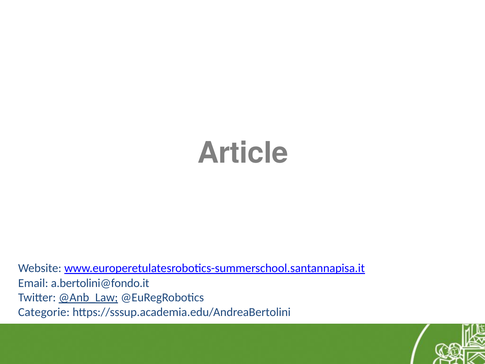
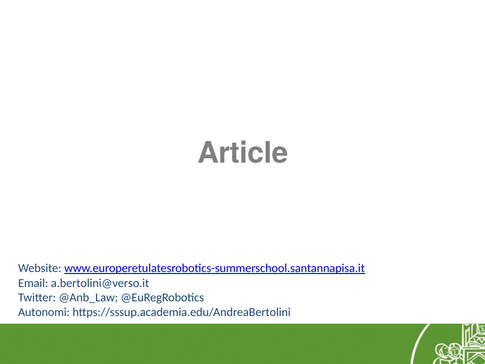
a.bertolini@fondo.it: a.bertolini@fondo.it -> a.bertolini@verso.it
@Anb_Law underline: present -> none
Categorie: Categorie -> Autonomi
